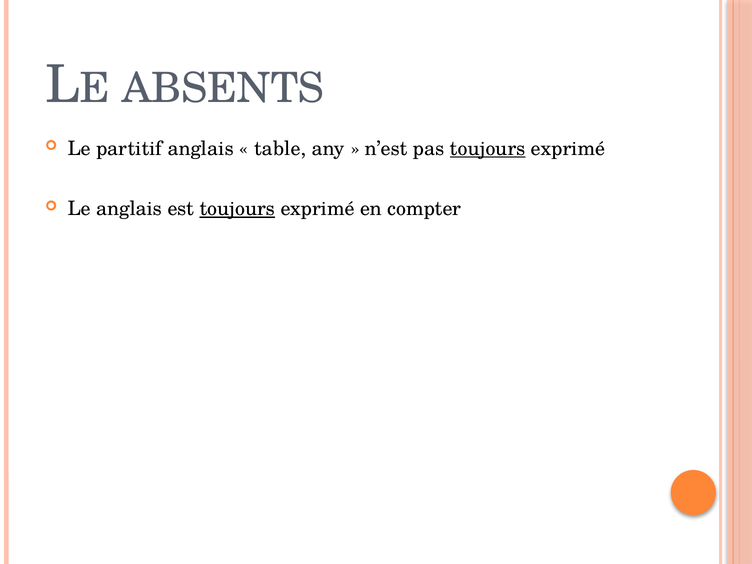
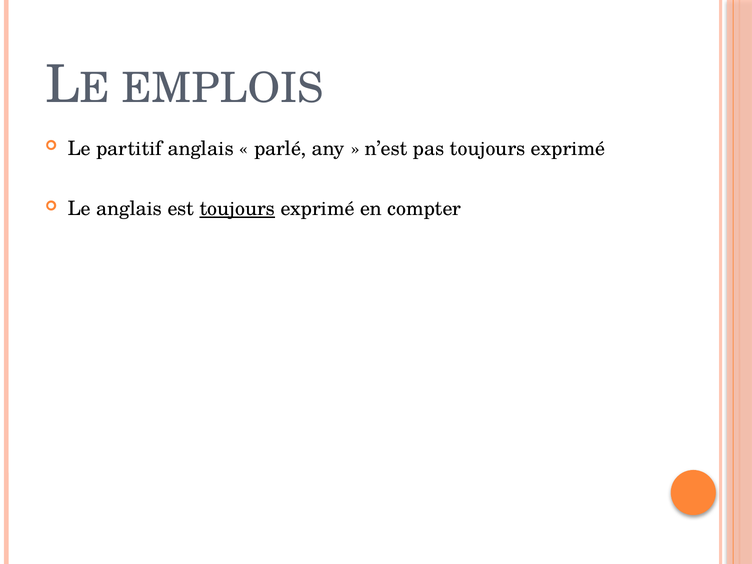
ABSENTS: ABSENTS -> EMPLOIS
table: table -> parlé
toujours at (488, 149) underline: present -> none
